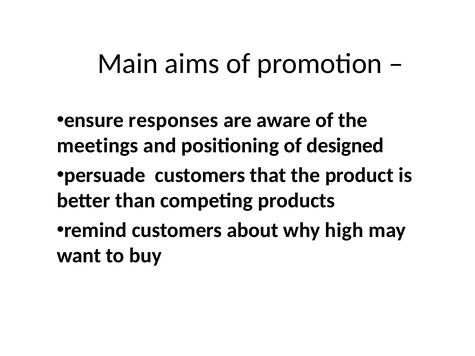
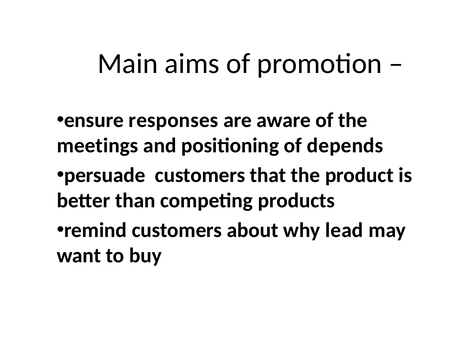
designed: designed -> depends
high: high -> lead
